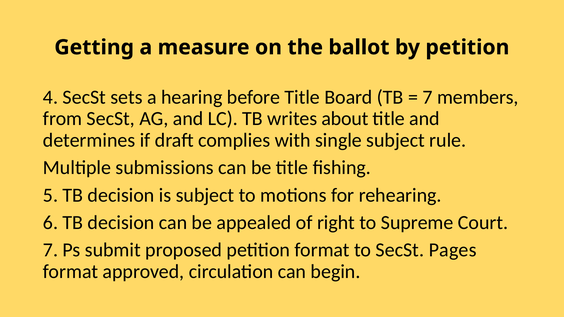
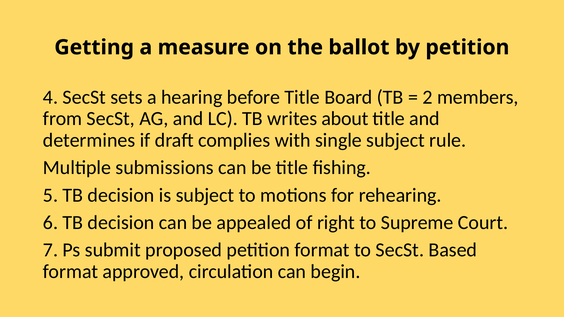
7 at (428, 97): 7 -> 2
Pages: Pages -> Based
